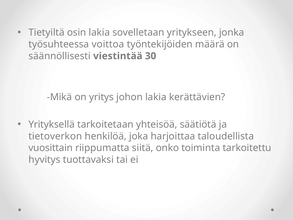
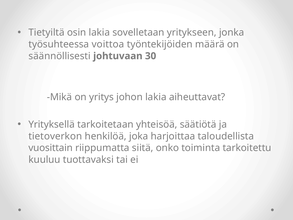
viestintää: viestintää -> johtuvaan
kerättävien: kerättävien -> aiheuttavat
hyvitys: hyvitys -> kuuluu
